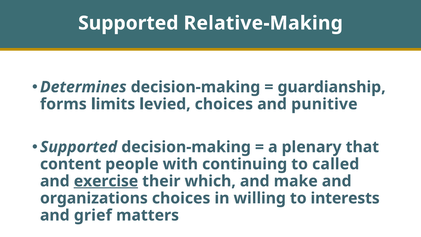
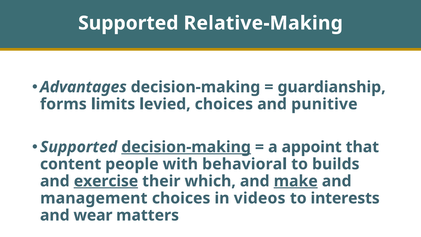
Determines: Determines -> Advantages
decision-making at (186, 147) underline: none -> present
plenary: plenary -> appoint
continuing: continuing -> behavioral
called: called -> builds
make underline: none -> present
organizations: organizations -> management
willing: willing -> videos
grief: grief -> wear
